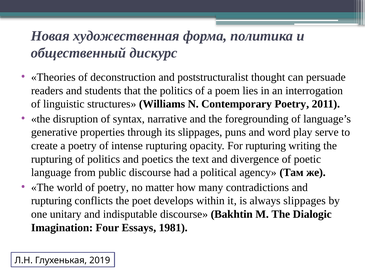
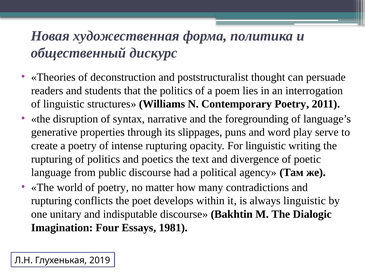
For rupturing: rupturing -> linguistic
always slippages: slippages -> linguistic
